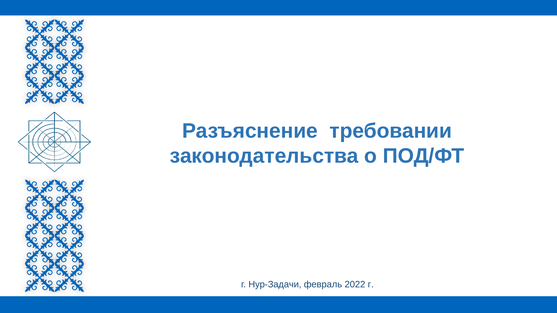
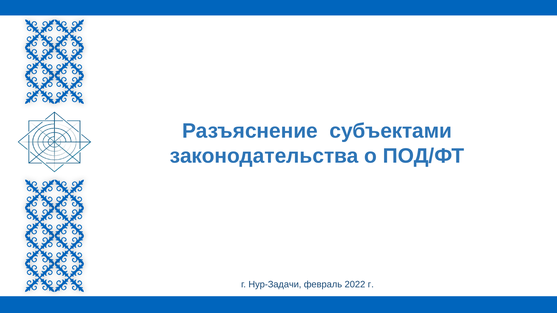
требовании: требовании -> субъектами
